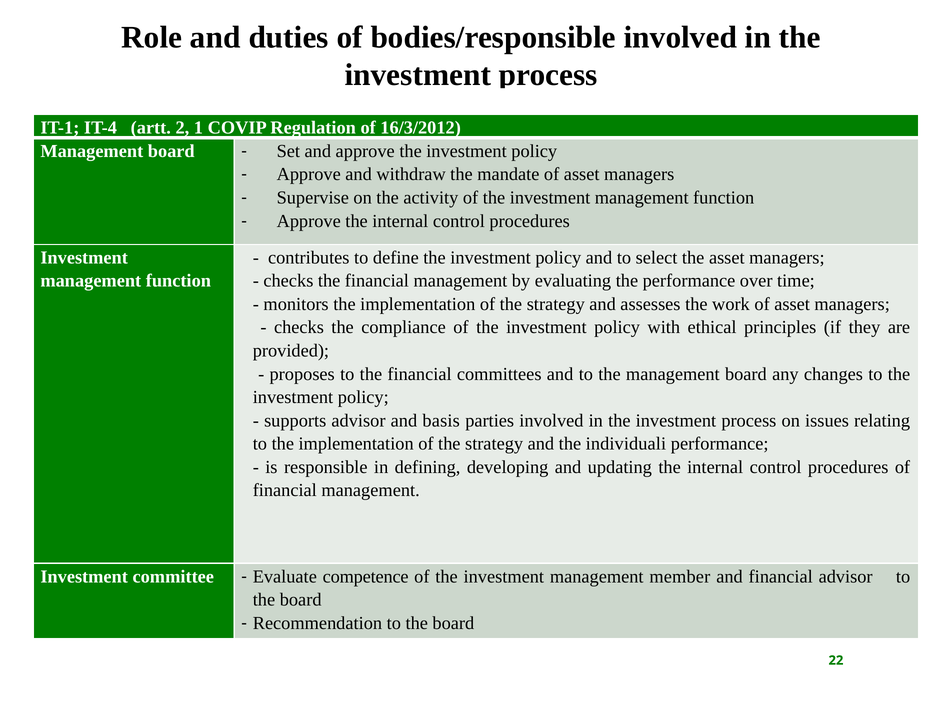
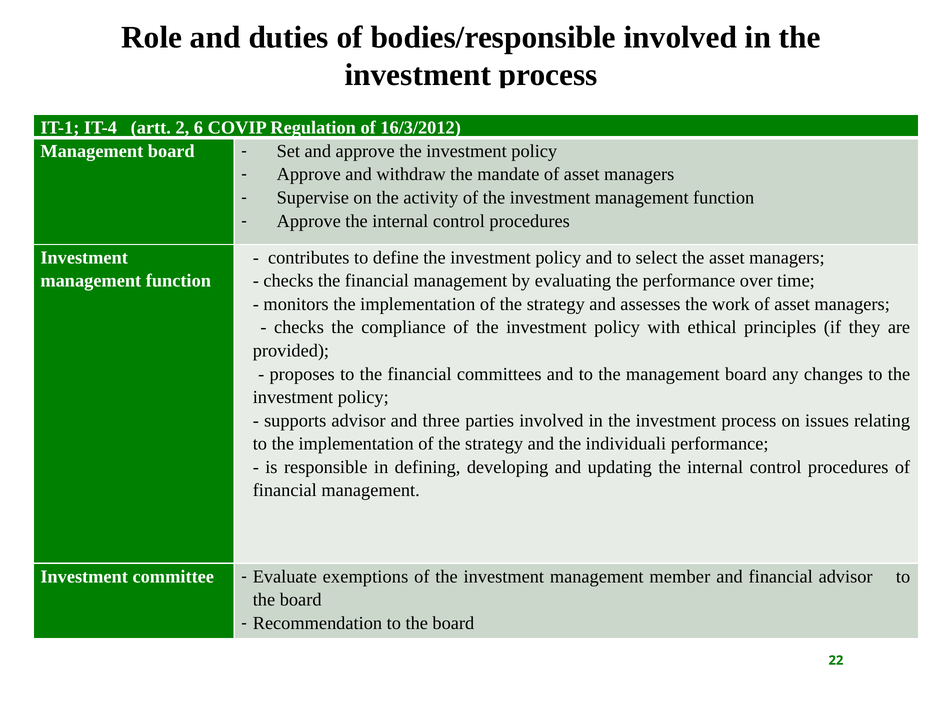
1: 1 -> 6
basis: basis -> three
competence: competence -> exemptions
